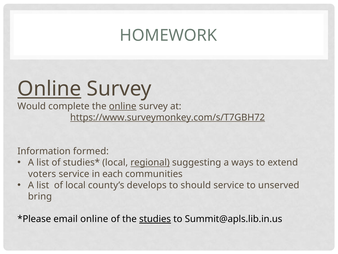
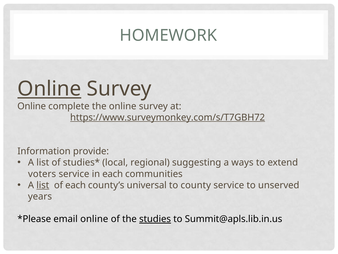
Would at (32, 106): Would -> Online
online at (123, 106) underline: present -> none
formed: formed -> provide
regional underline: present -> none
list at (43, 185) underline: none -> present
of local: local -> each
develops: develops -> universal
should: should -> county
bring: bring -> years
